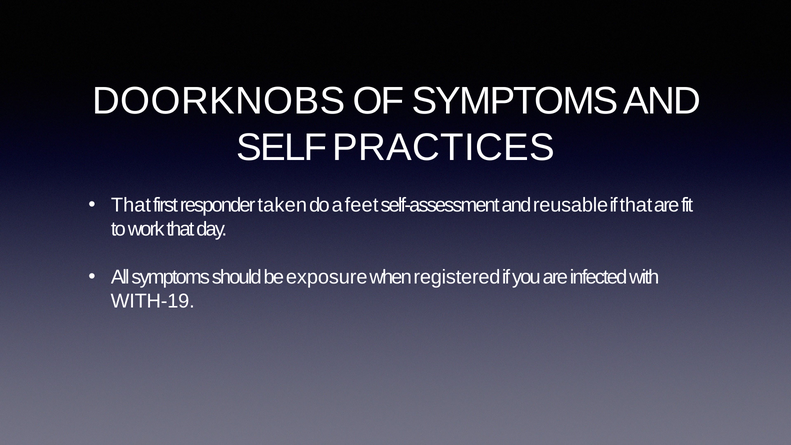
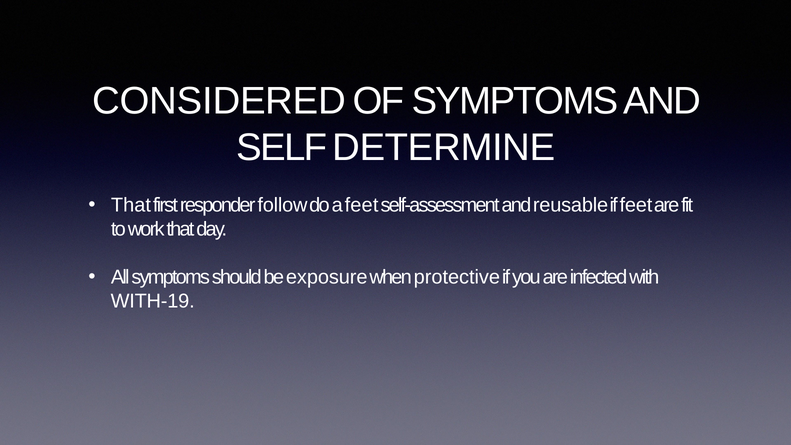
DOORKNOBS: DOORKNOBS -> CONSIDERED
PRACTICES: PRACTICES -> DETERMINE
taken: taken -> follow
if that: that -> feet
registered: registered -> protective
